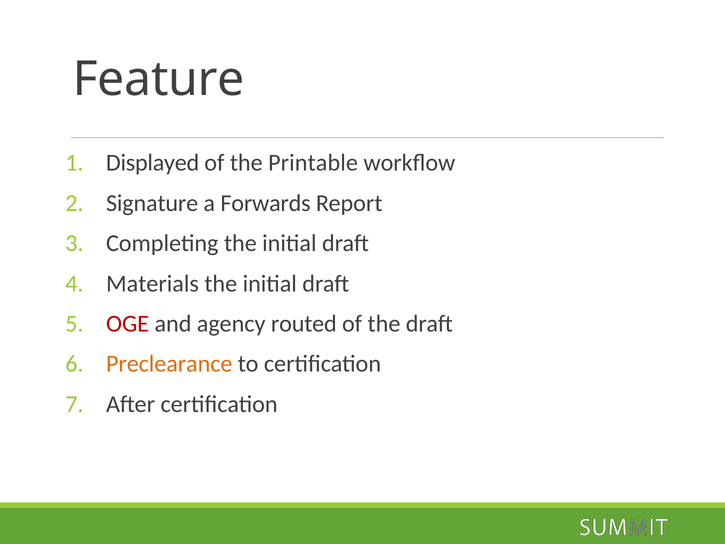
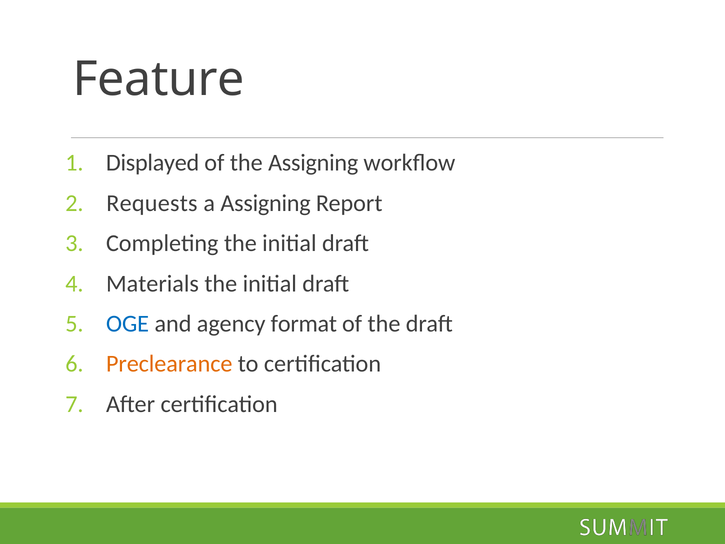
the Printable: Printable -> Assigning
Signature: Signature -> Requests
a Forwards: Forwards -> Assigning
OGE colour: red -> blue
routed: routed -> format
